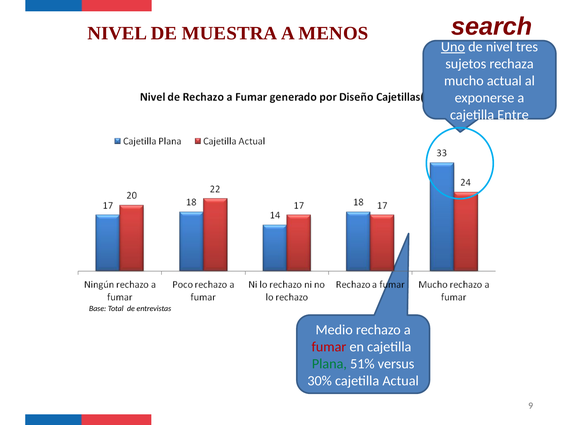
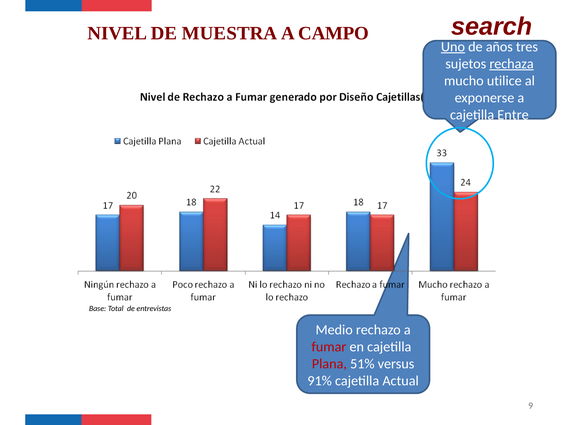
MENOS: MENOS -> CAMPO
de nivel: nivel -> años
rechaza underline: none -> present
mucho actual: actual -> utilice
Plana colour: green -> red
30%: 30% -> 91%
